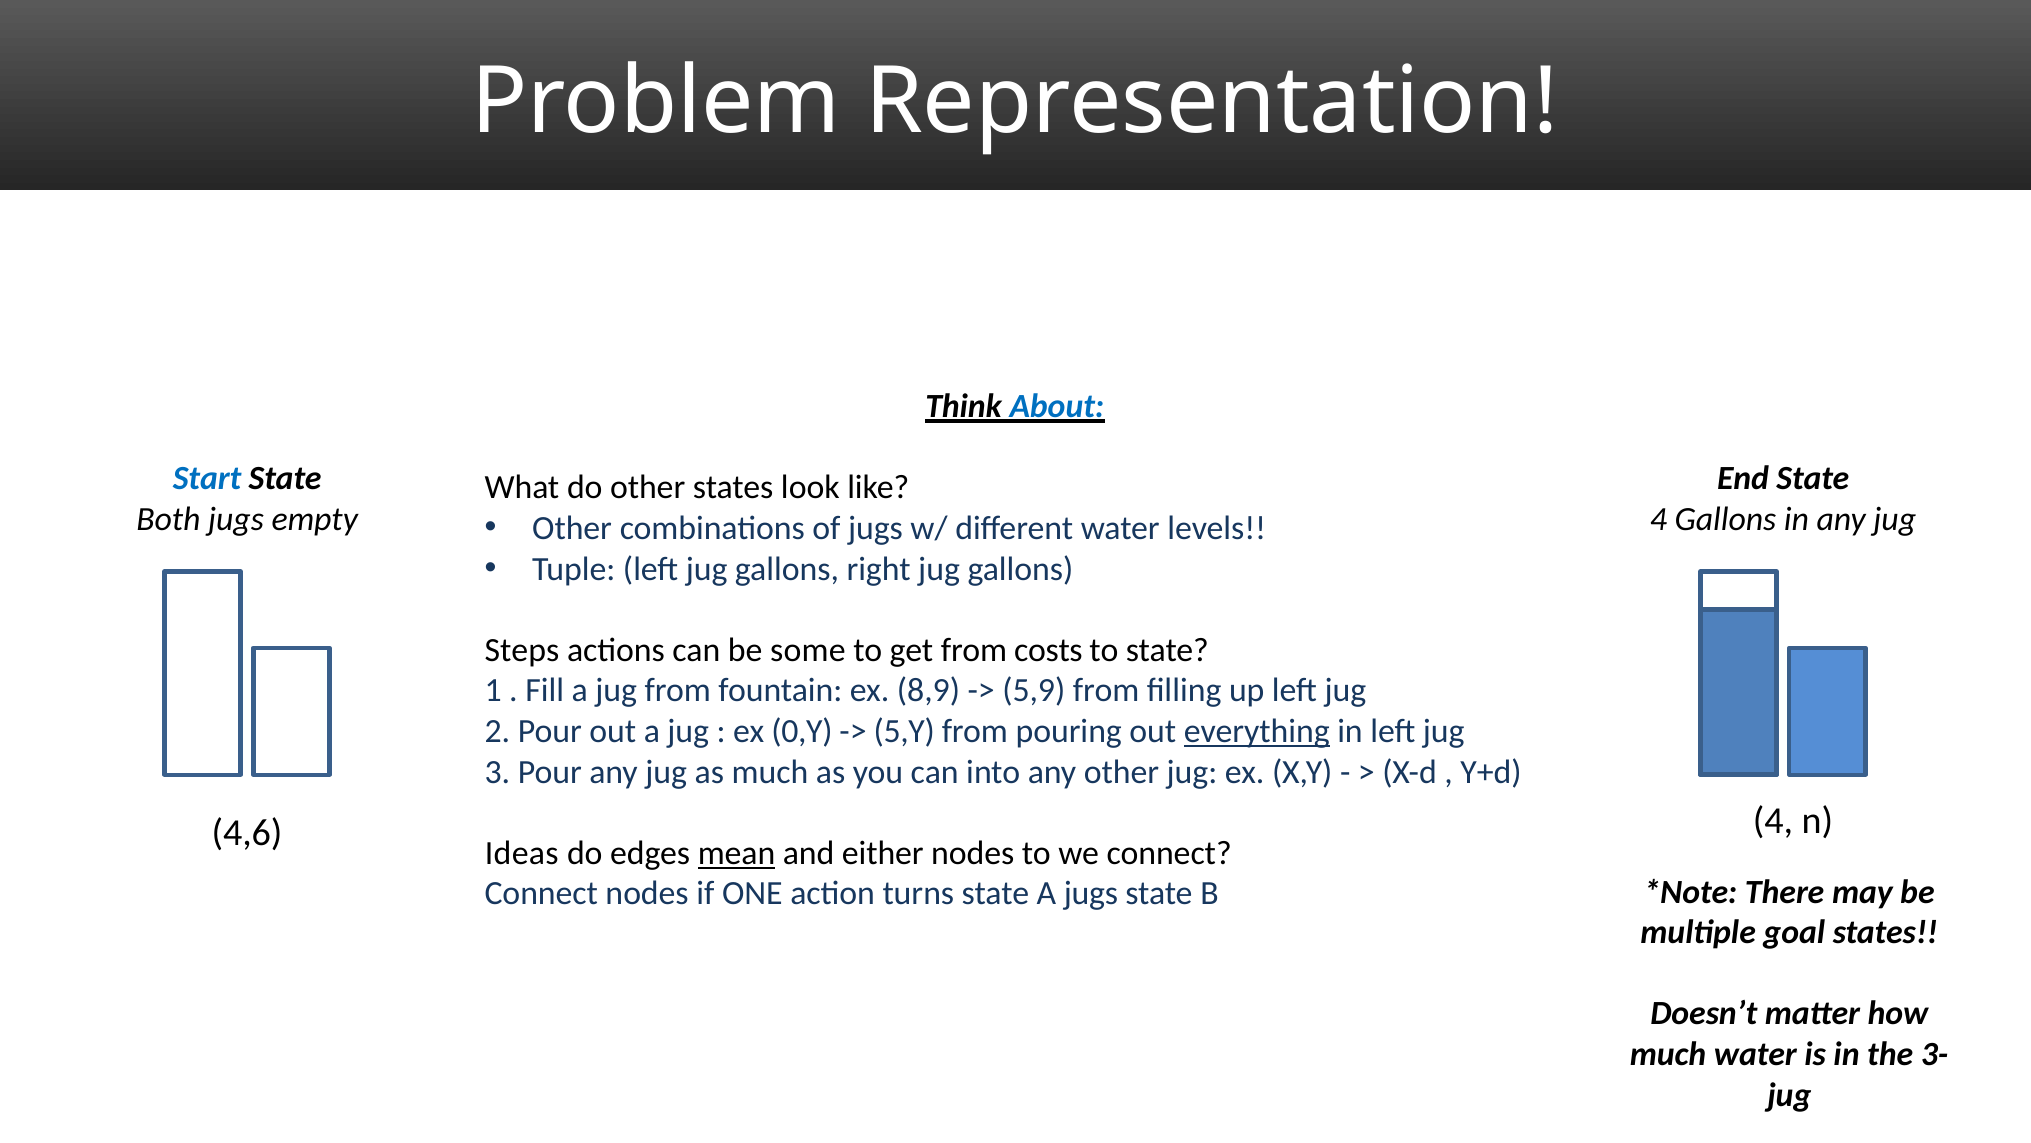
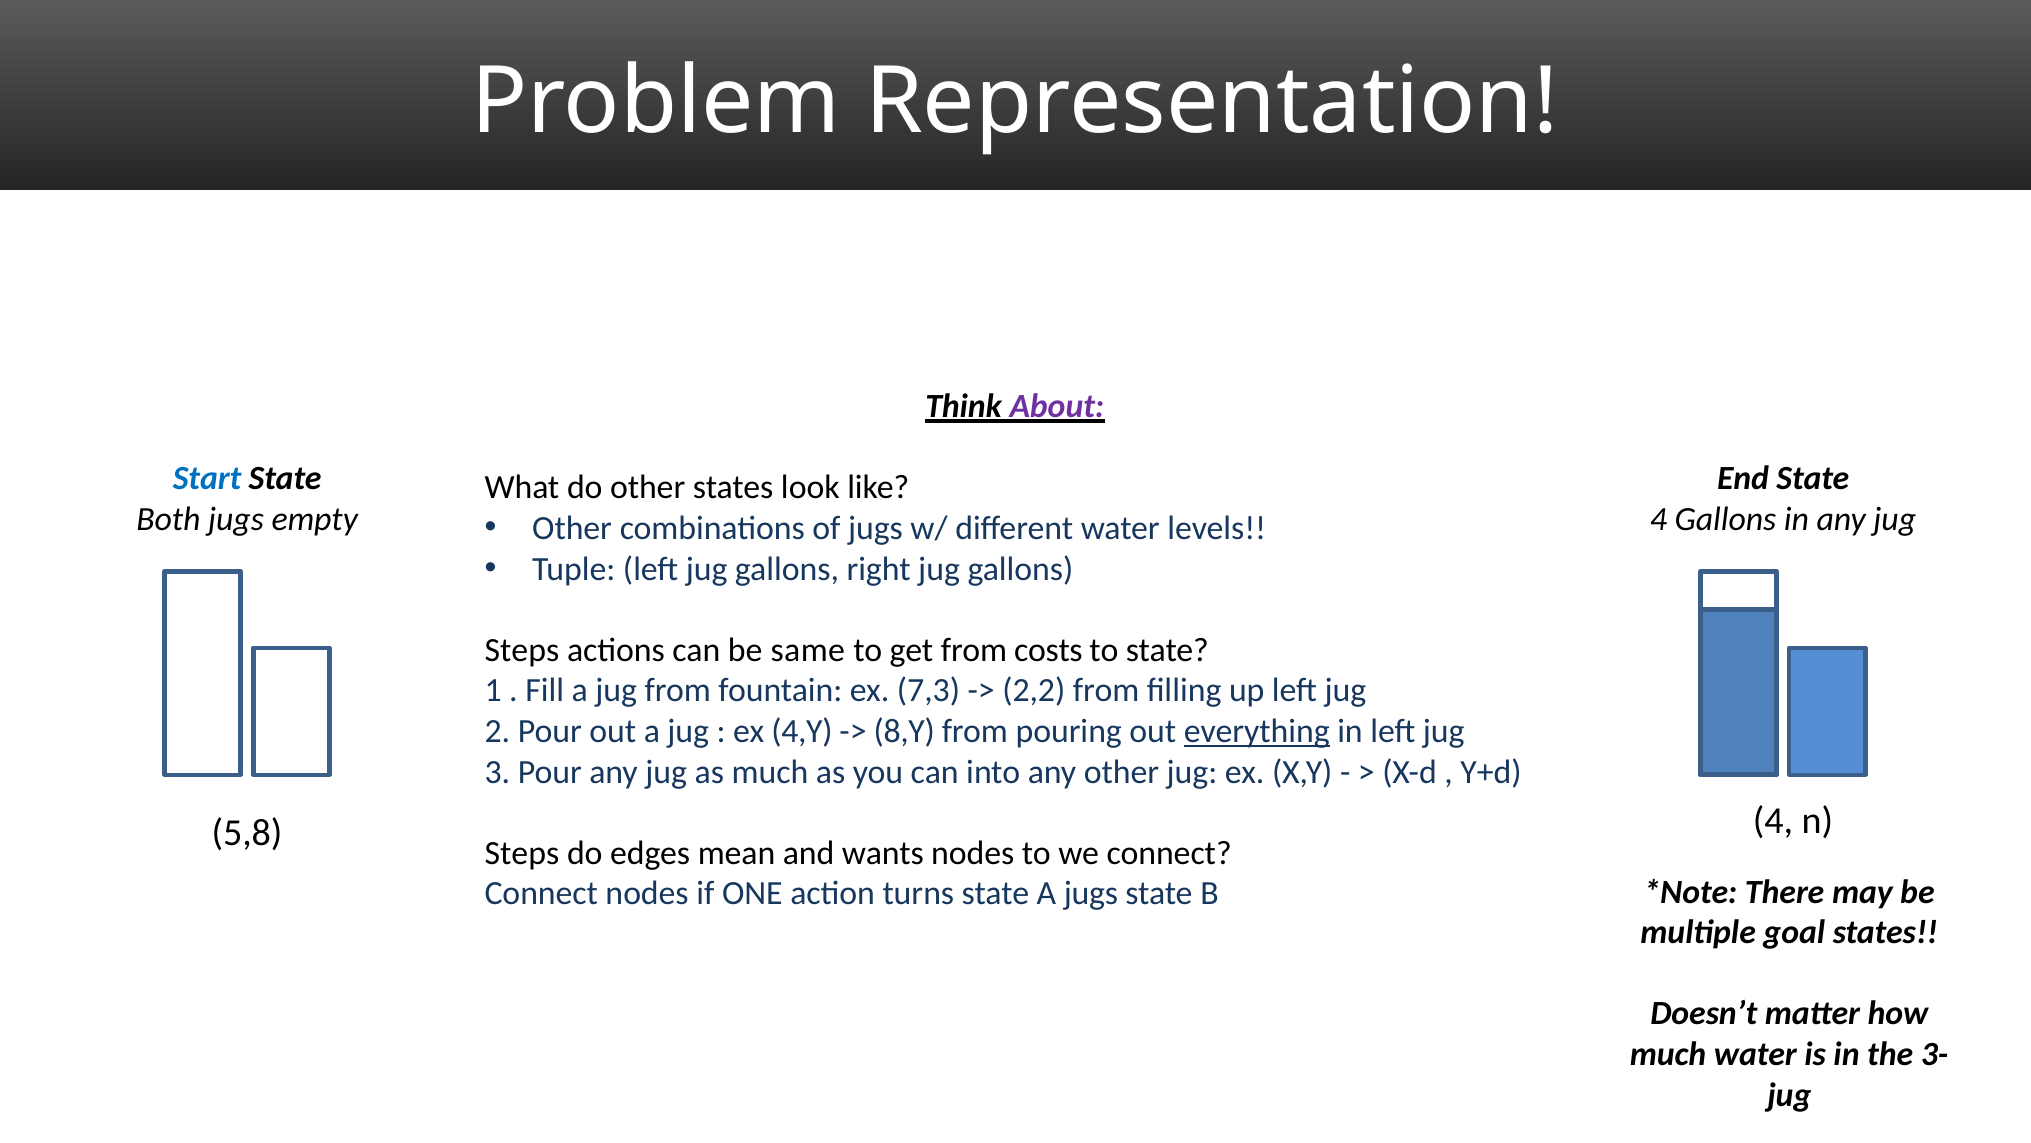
About colour: blue -> purple
some: some -> same
8,9: 8,9 -> 7,3
5,9: 5,9 -> 2,2
0,Y: 0,Y -> 4,Y
5,Y: 5,Y -> 8,Y
4,6: 4,6 -> 5,8
Ideas at (522, 853): Ideas -> Steps
mean underline: present -> none
either: either -> wants
